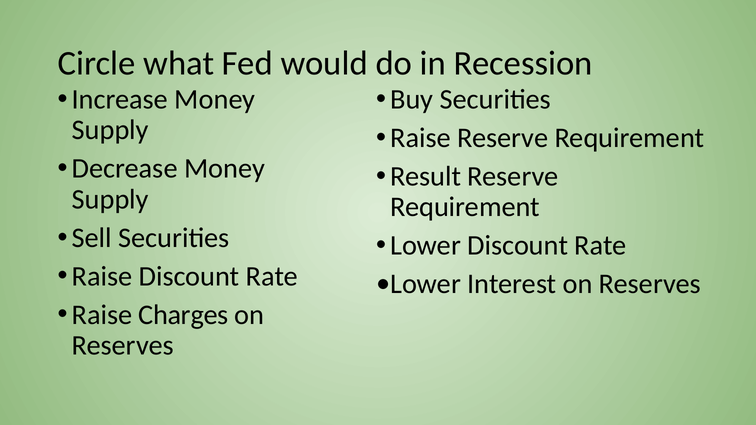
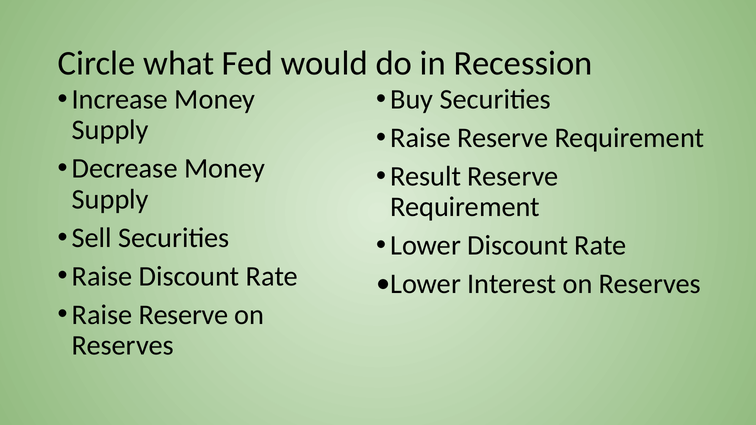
Charges at (183, 315): Charges -> Reserve
